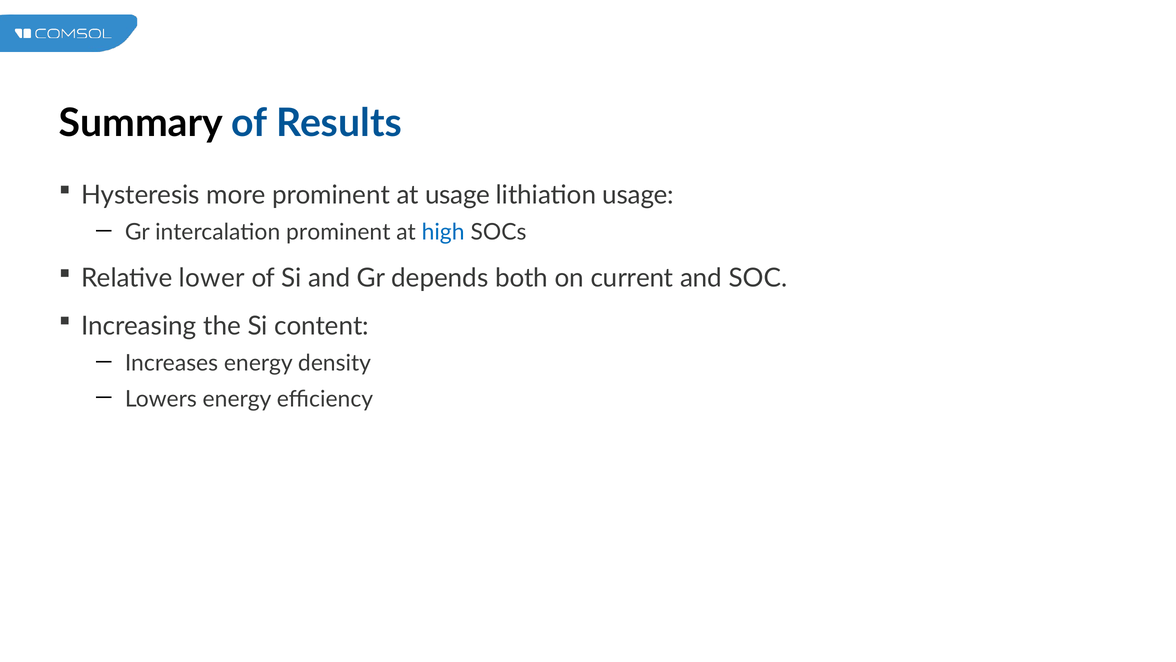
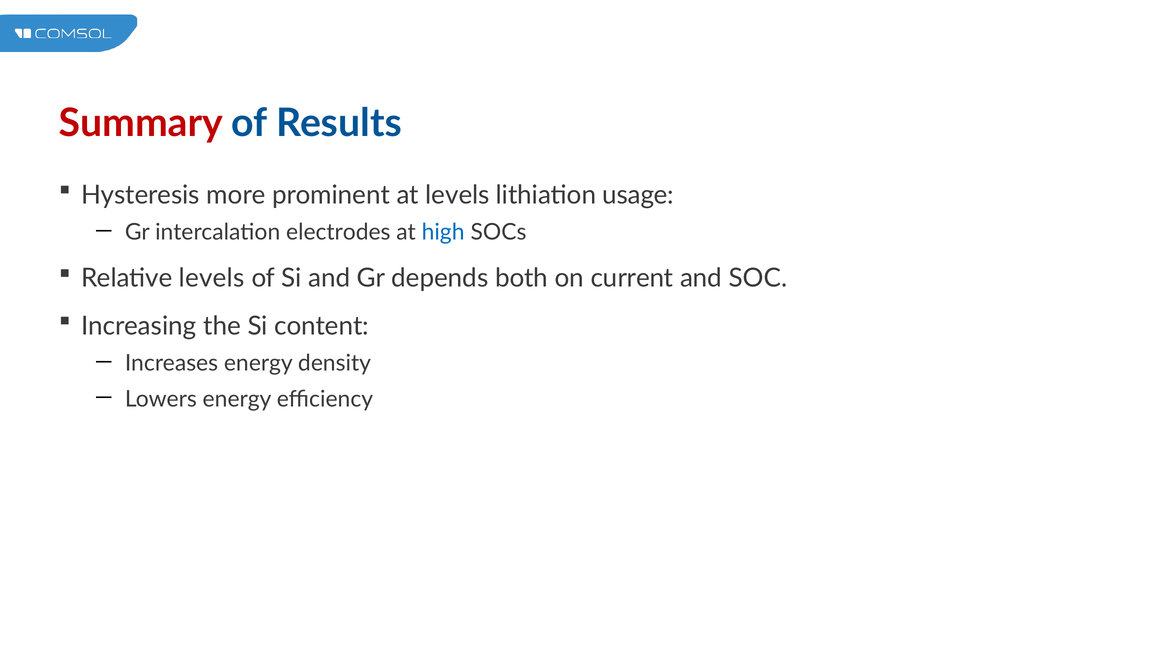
Summary colour: black -> red
at usage: usage -> levels
intercalation prominent: prominent -> electrodes
Relative lower: lower -> levels
